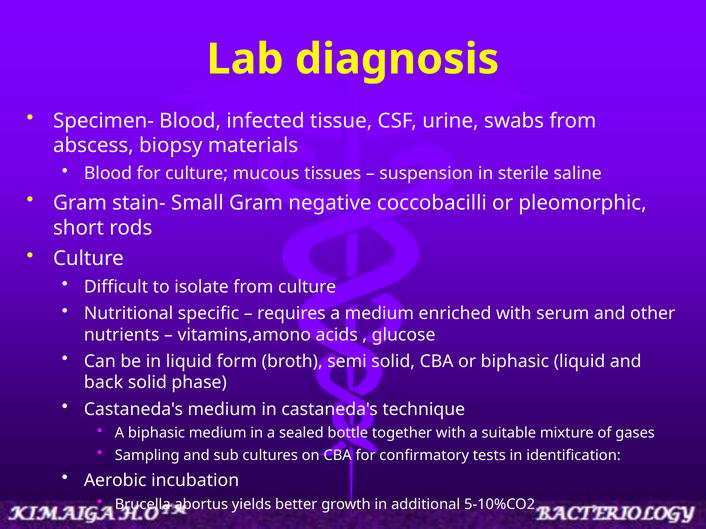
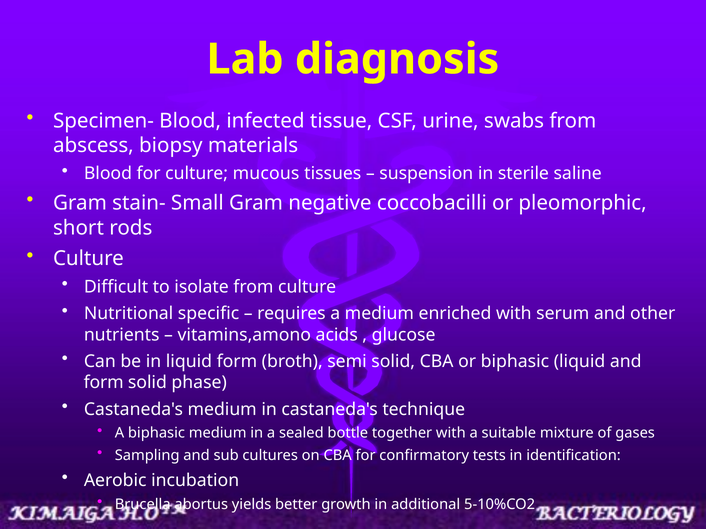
back at (104, 383): back -> form
